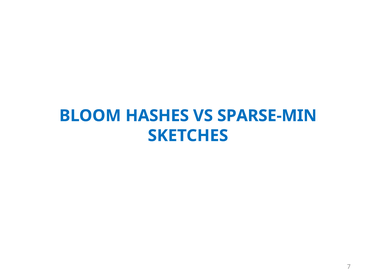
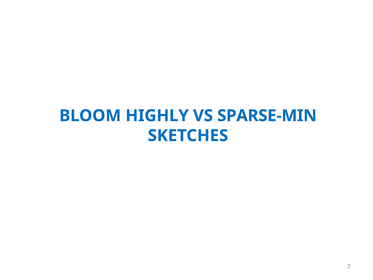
HASHES: HASHES -> HIGHLY
